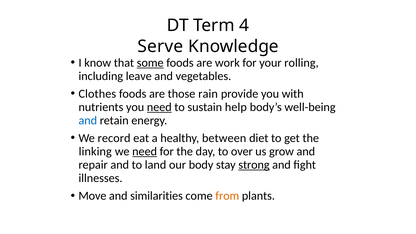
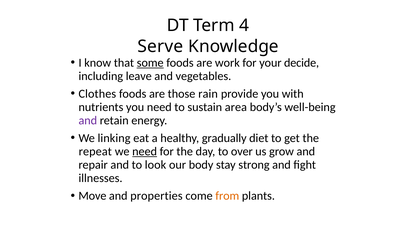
rolling: rolling -> decide
need at (159, 107) underline: present -> none
help: help -> area
and at (88, 121) colour: blue -> purple
record: record -> linking
between: between -> gradually
linking: linking -> repeat
land: land -> look
strong underline: present -> none
similarities: similarities -> properties
